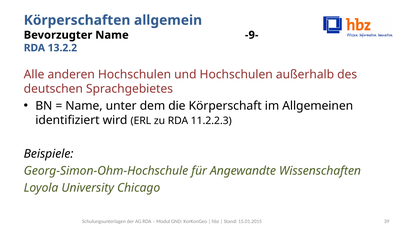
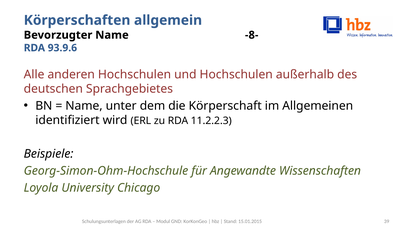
-9-: -9- -> -8-
13.2.2: 13.2.2 -> 93.9.6
